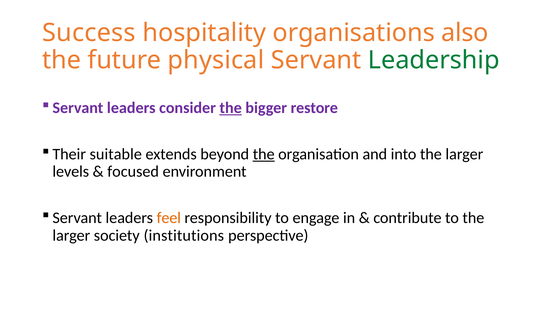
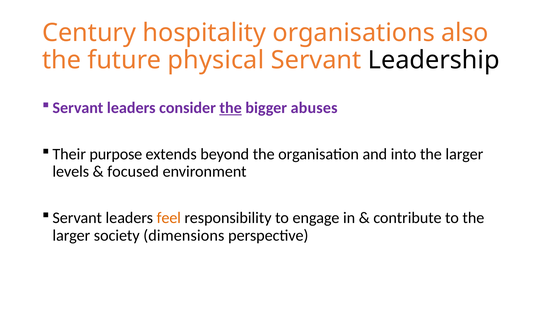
Success: Success -> Century
Leadership colour: green -> black
restore: restore -> abuses
suitable: suitable -> purpose
the at (264, 154) underline: present -> none
institutions: institutions -> dimensions
